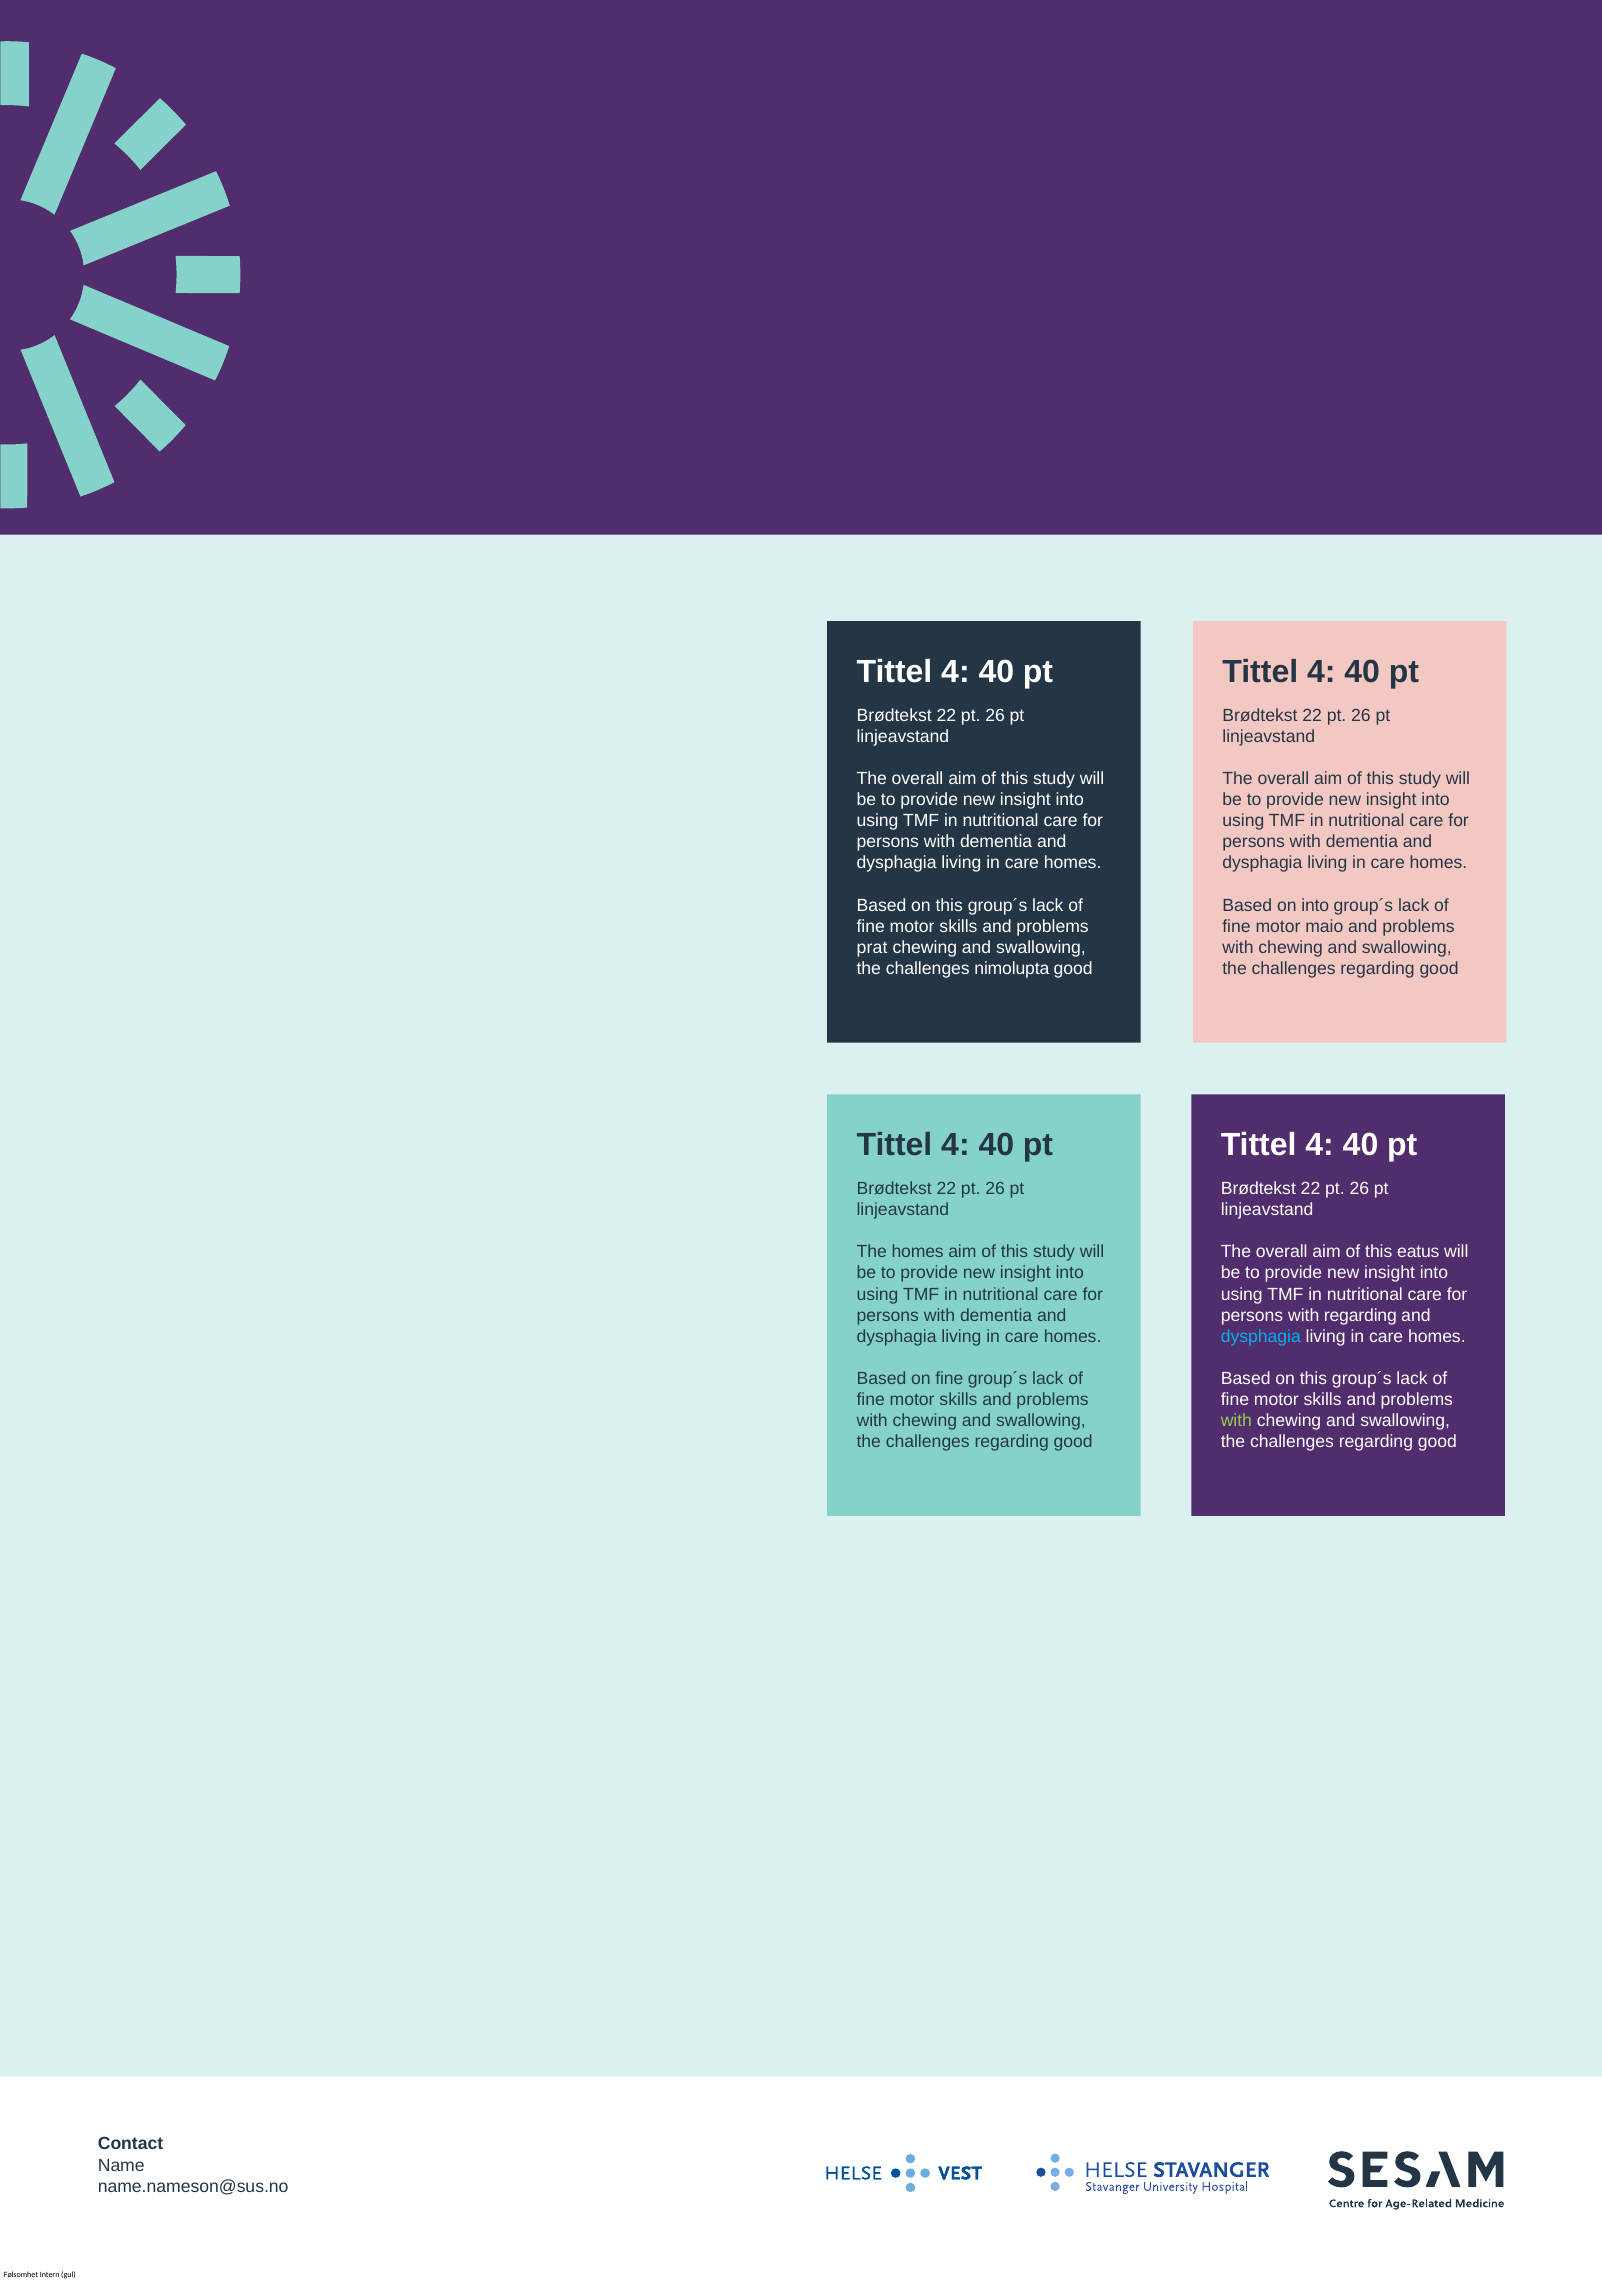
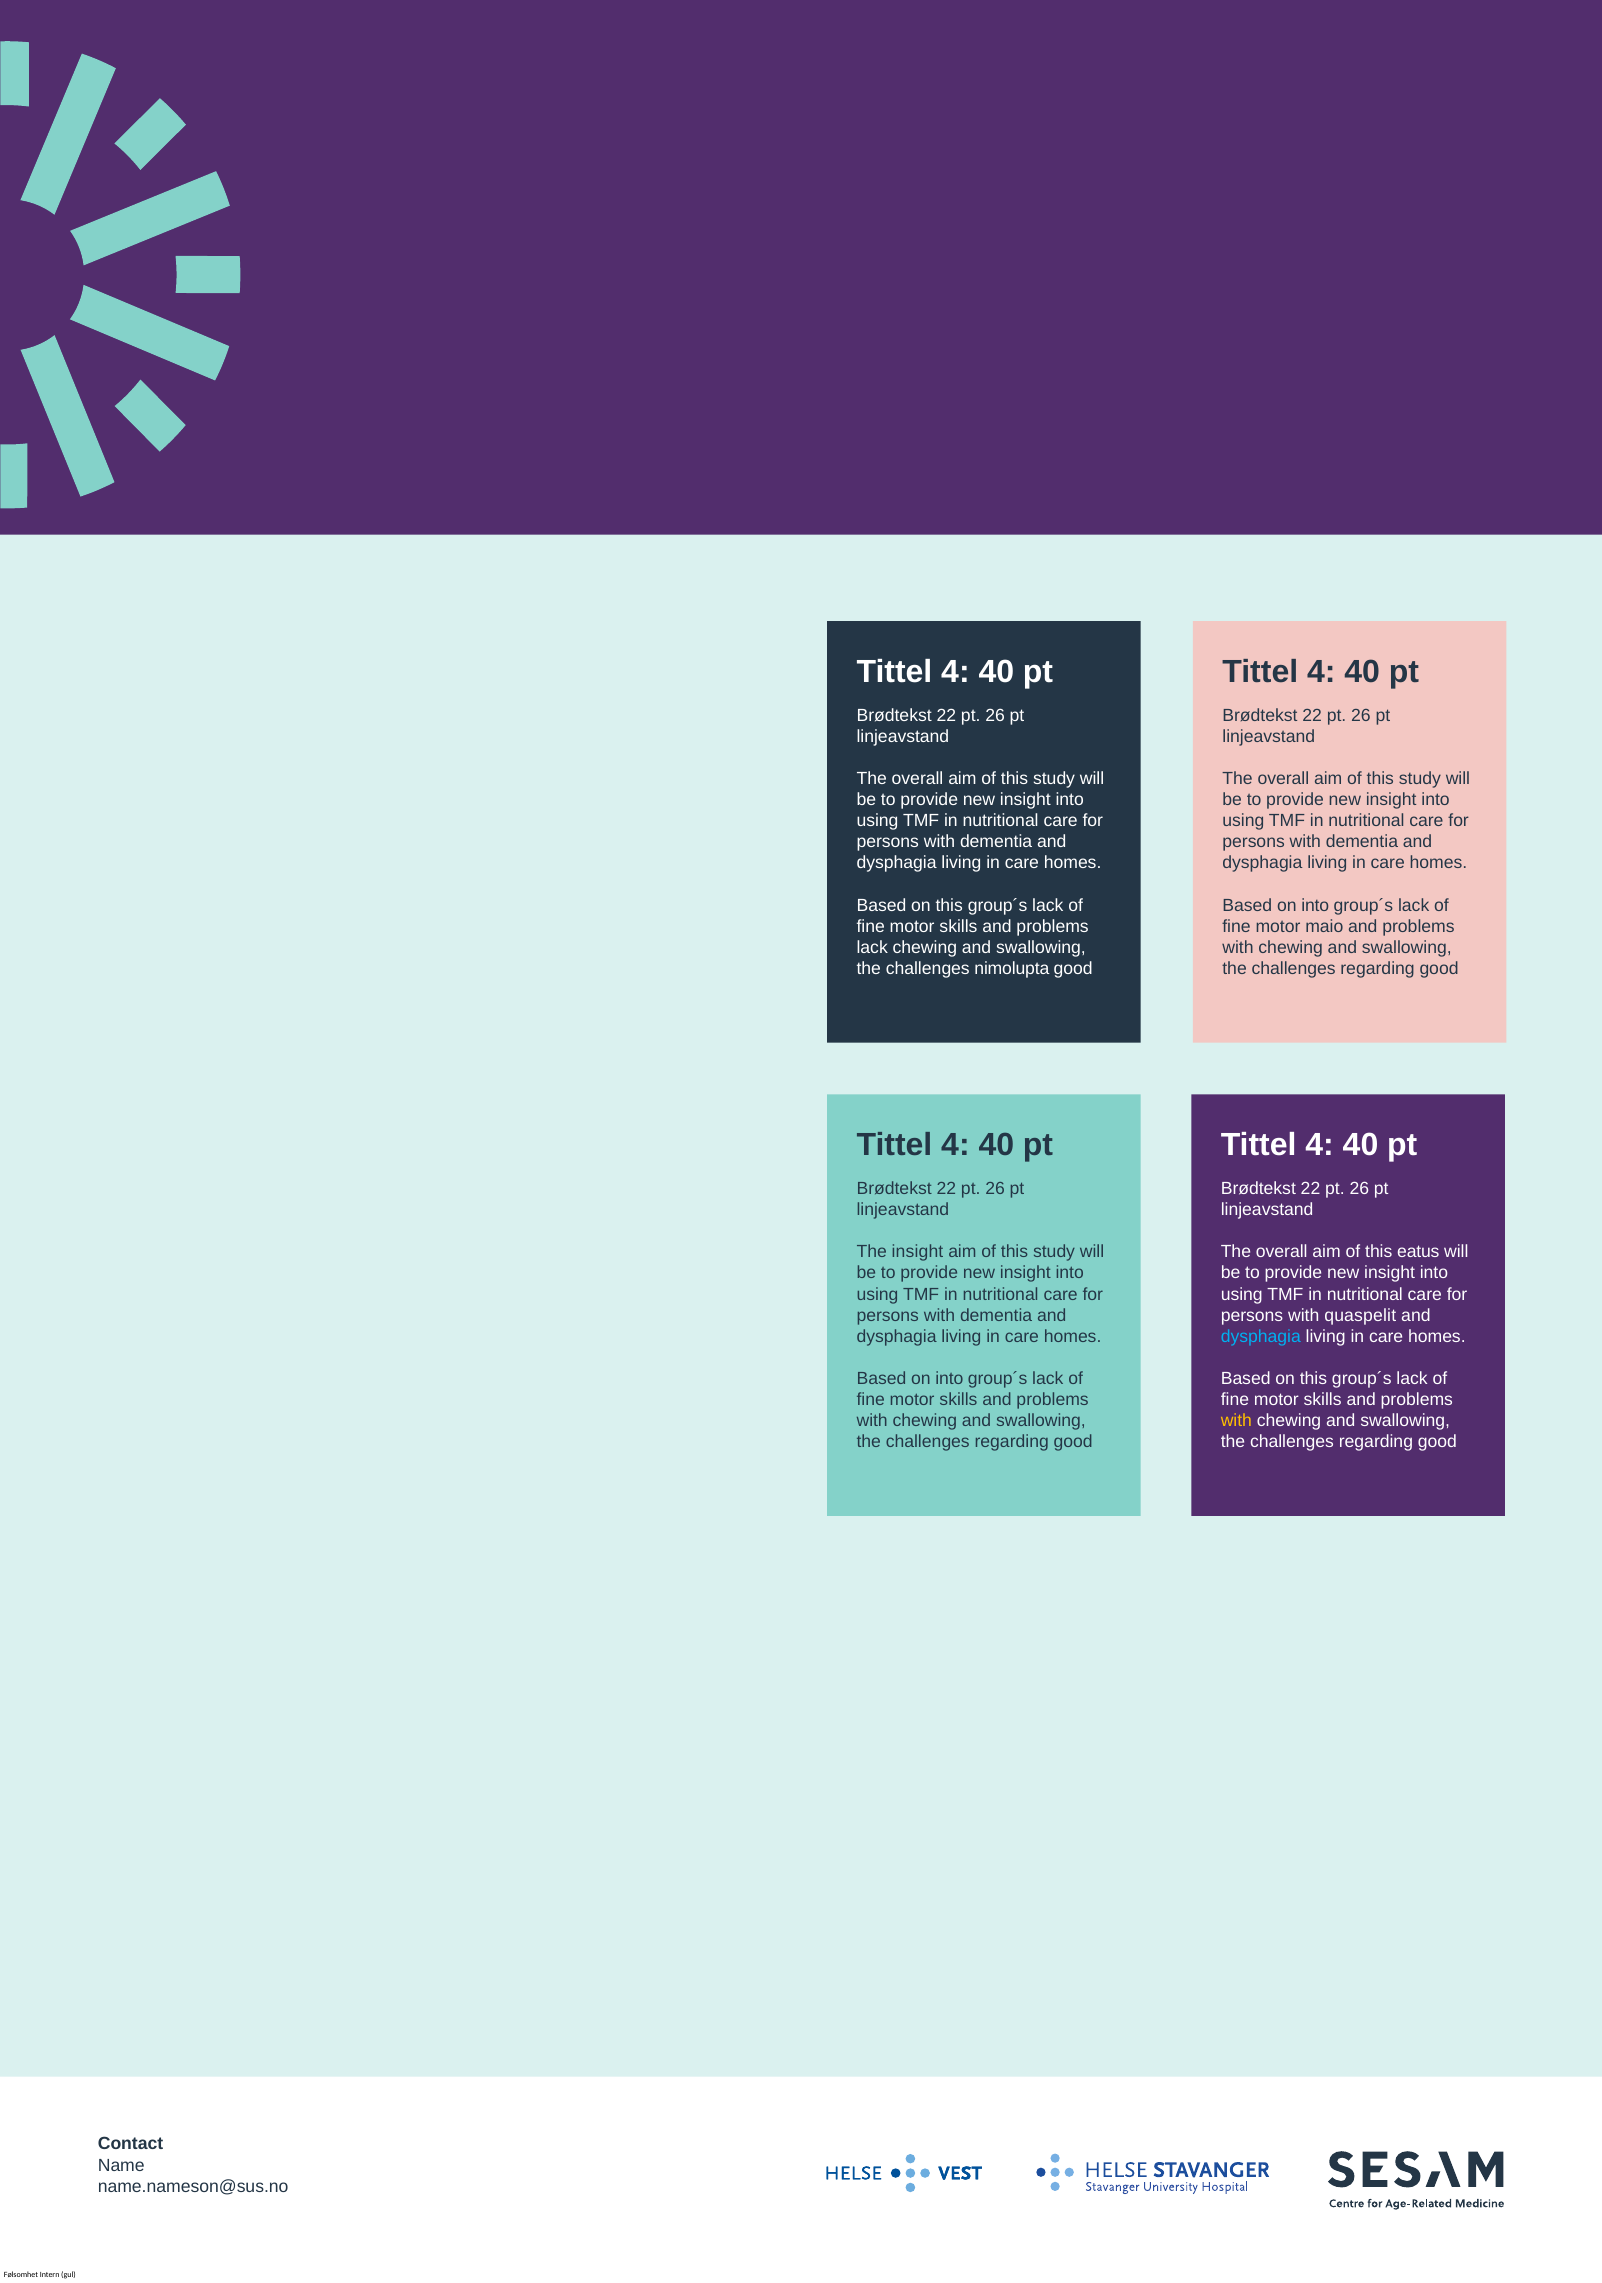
prat at (872, 948): prat -> lack
The homes: homes -> insight
with regarding: regarding -> quaspelit
fine at (949, 1379): fine -> into
with at (1236, 1421) colour: light green -> yellow
